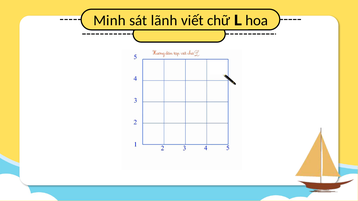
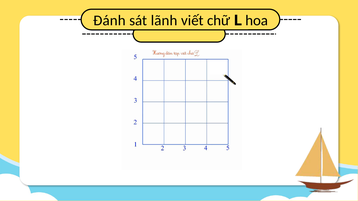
Minh: Minh -> Đánh
